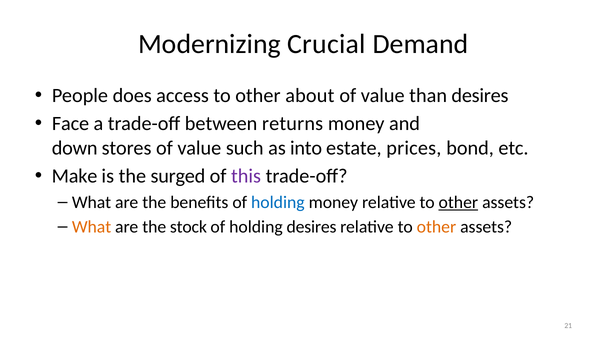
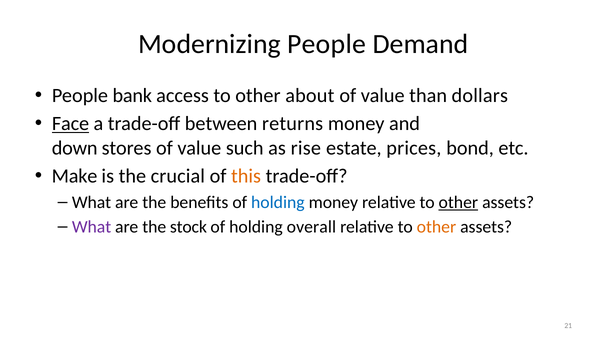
Modernizing Crucial: Crucial -> People
does: does -> bank
than desires: desires -> dollars
Face underline: none -> present
into: into -> rise
surged: surged -> crucial
this colour: purple -> orange
What at (92, 227) colour: orange -> purple
holding desires: desires -> overall
